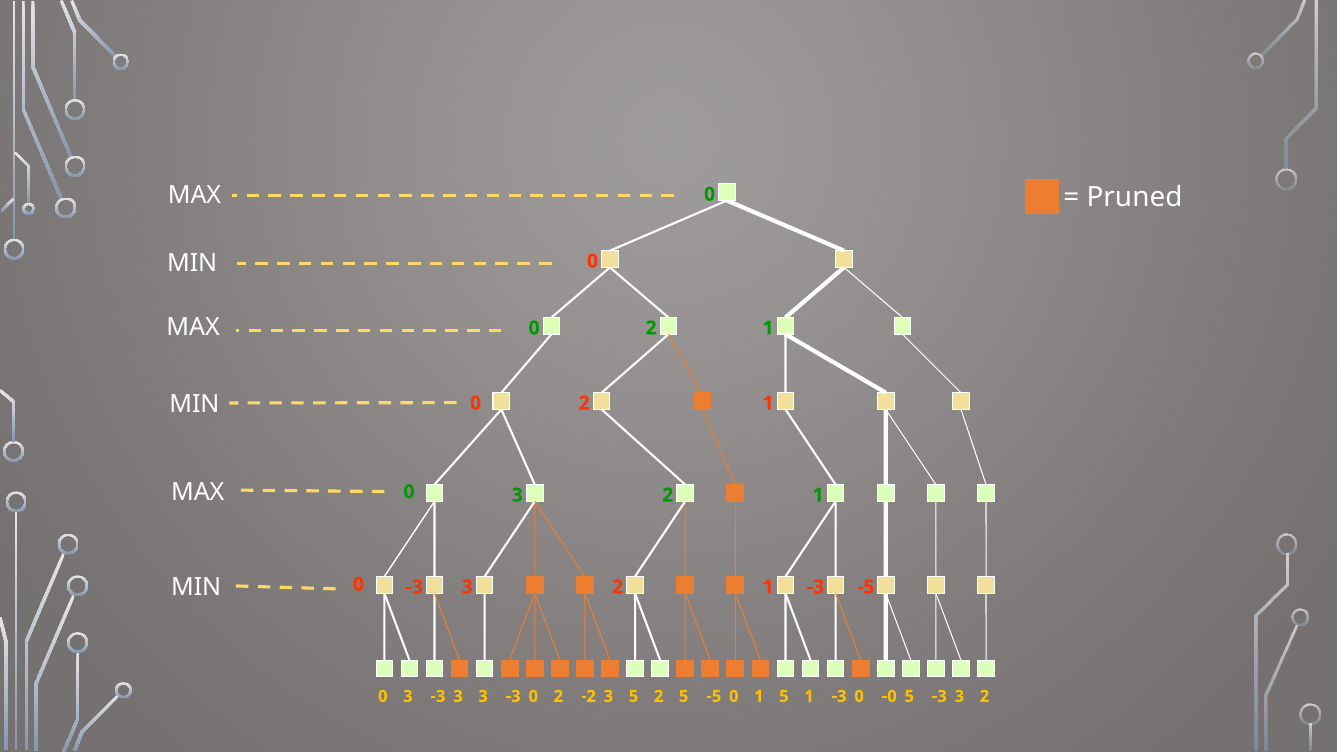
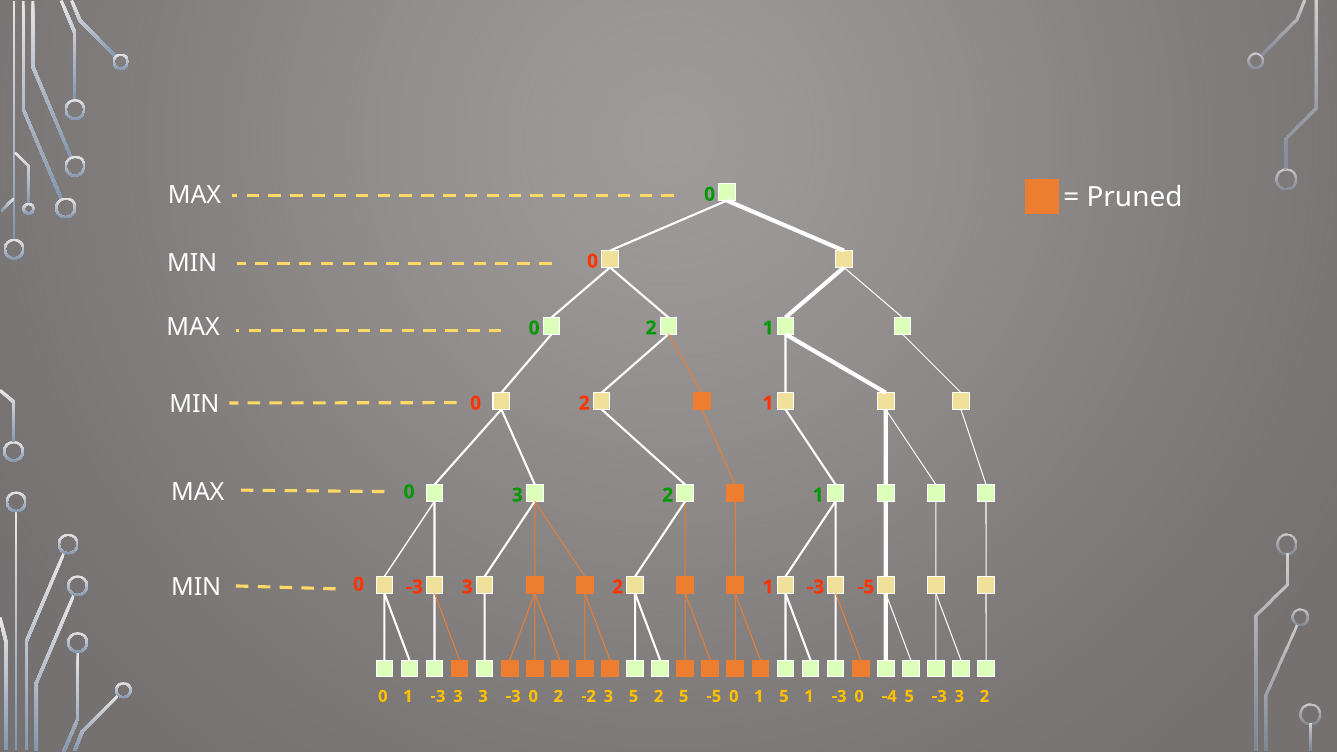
3 at (408, 696): 3 -> 1
-0: -0 -> -4
